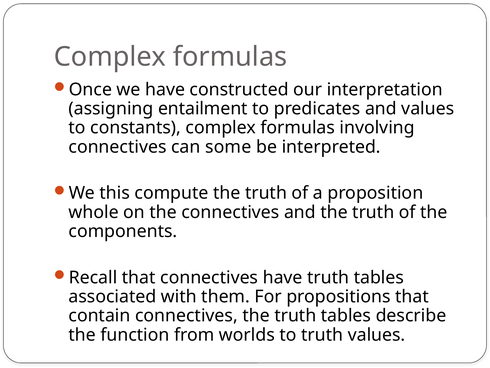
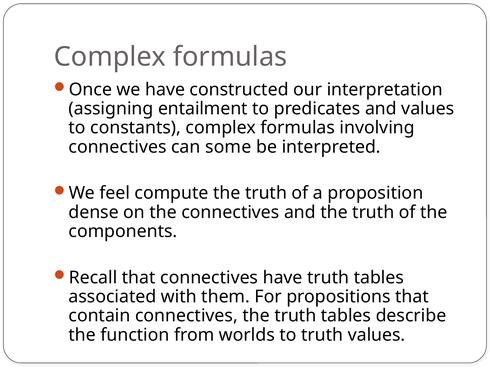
this: this -> feel
whole: whole -> dense
